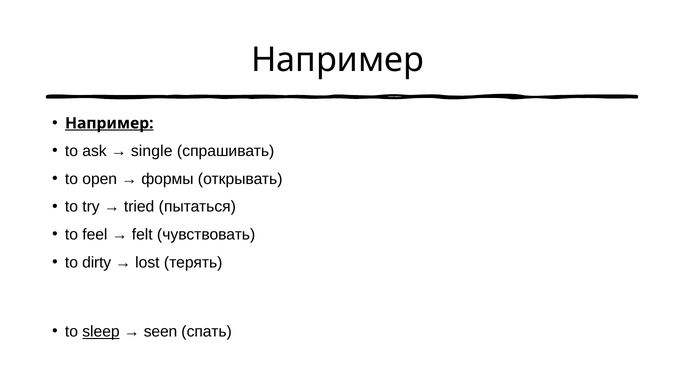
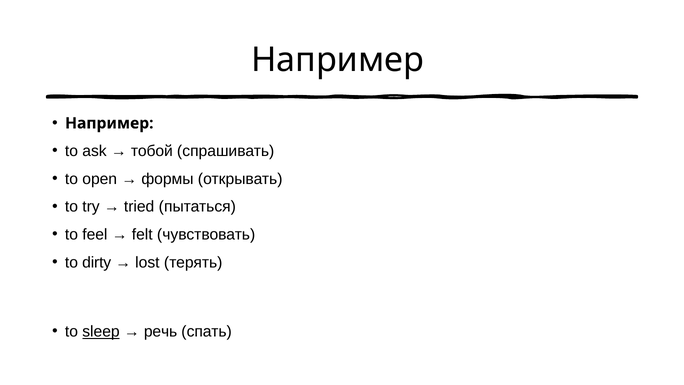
Например at (109, 123) underline: present -> none
single: single -> тобой
seen: seen -> речь
